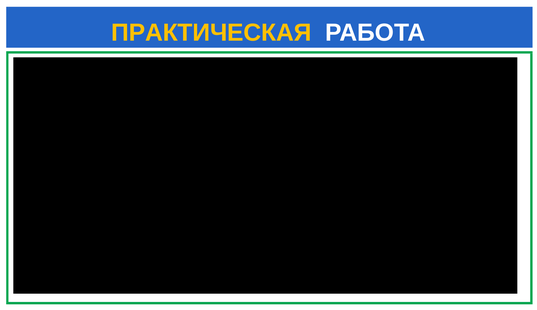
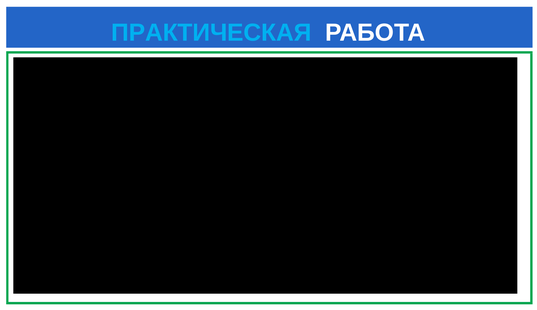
ПРАКТИЧЕСКАЯ colour: yellow -> light blue
